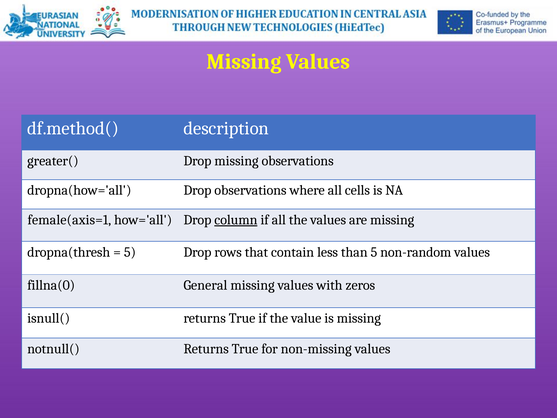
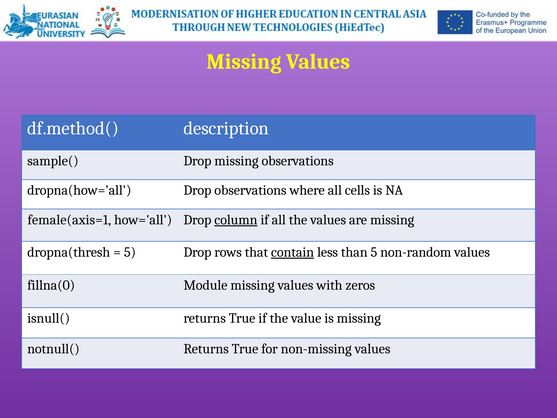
greater(: greater( -> sample(
contain underline: none -> present
General: General -> Module
